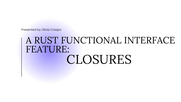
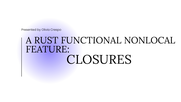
INTERFACE: INTERFACE -> NONLOCAL
